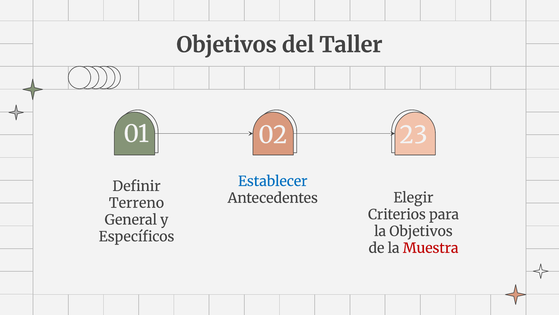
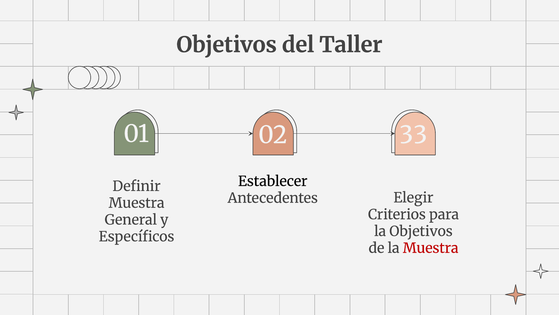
23: 23 -> 33
Establecer colour: blue -> black
Terreno at (136, 203): Terreno -> Muestra
